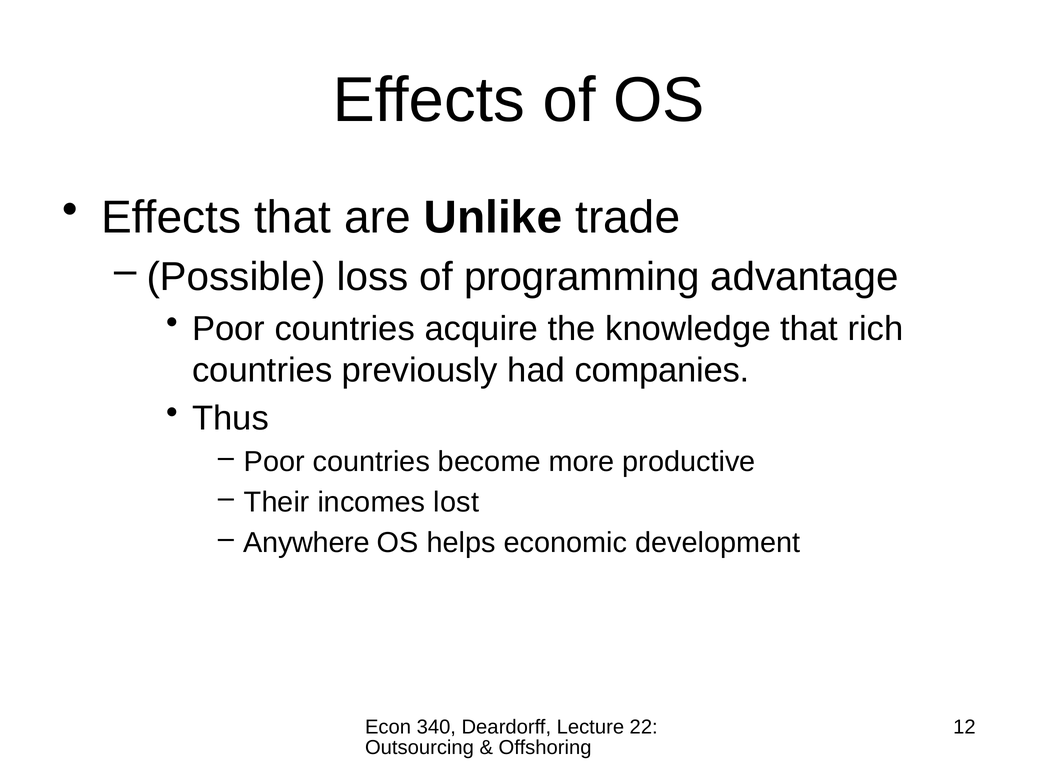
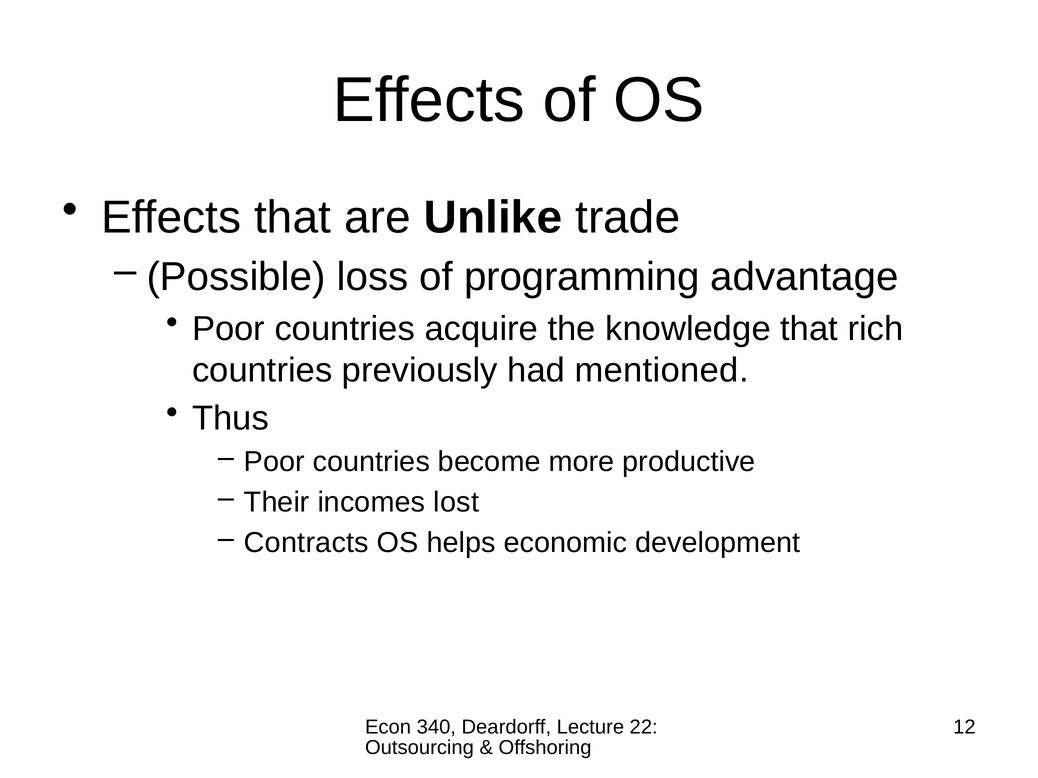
companies: companies -> mentioned
Anywhere: Anywhere -> Contracts
